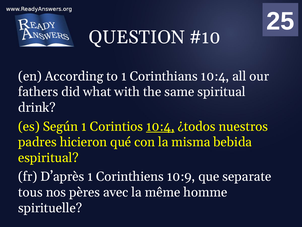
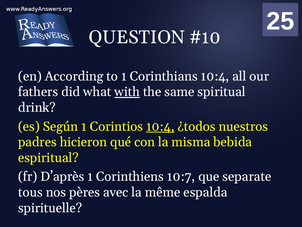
with underline: none -> present
10:9: 10:9 -> 10:7
homme: homme -> espalda
